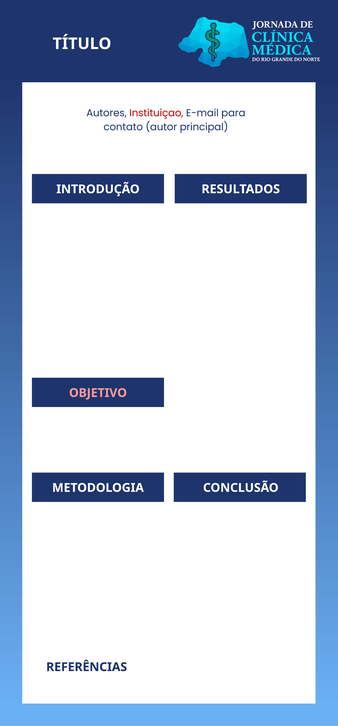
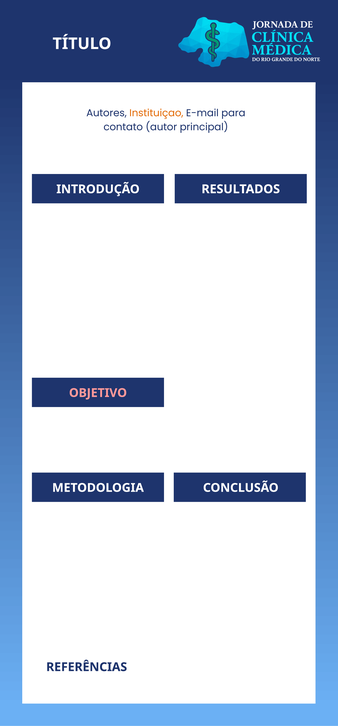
Instituiçao colour: red -> orange
